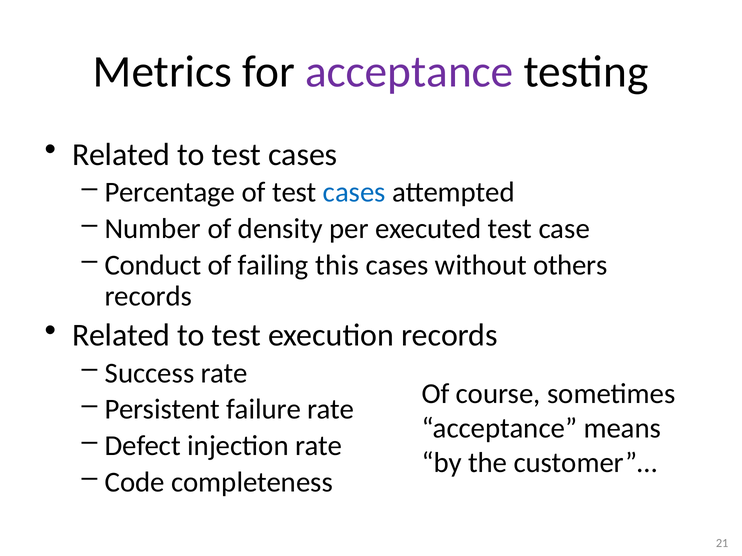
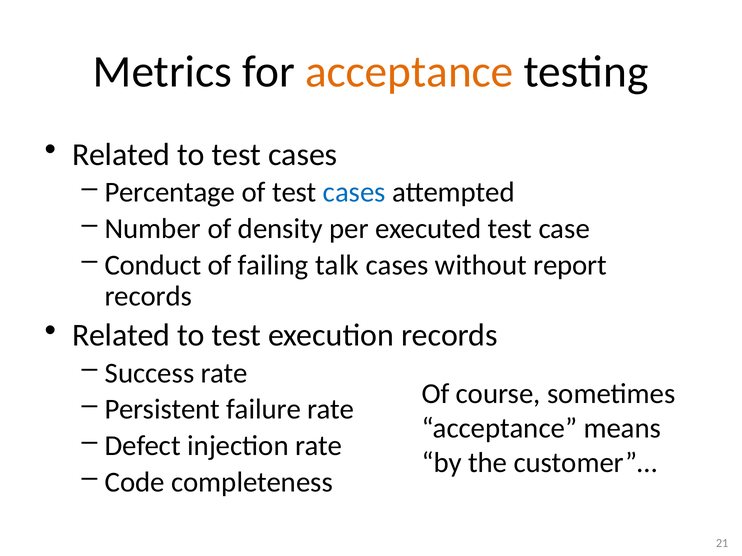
acceptance at (409, 72) colour: purple -> orange
this: this -> talk
others: others -> report
